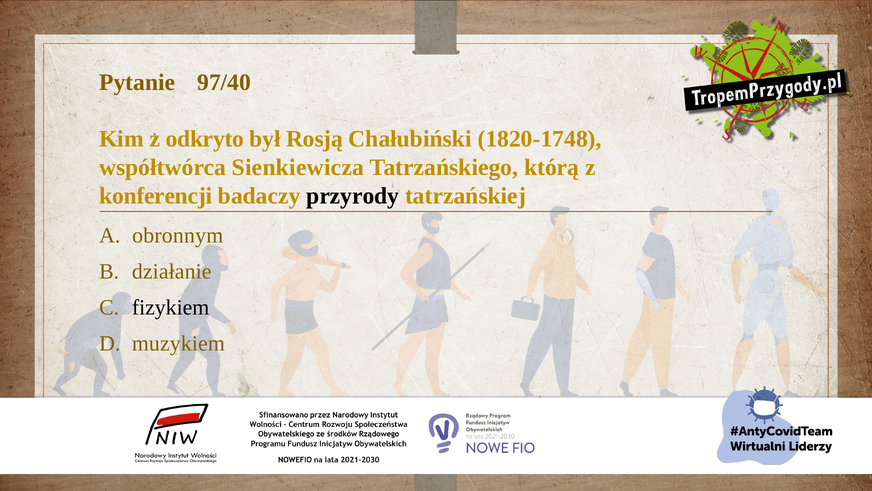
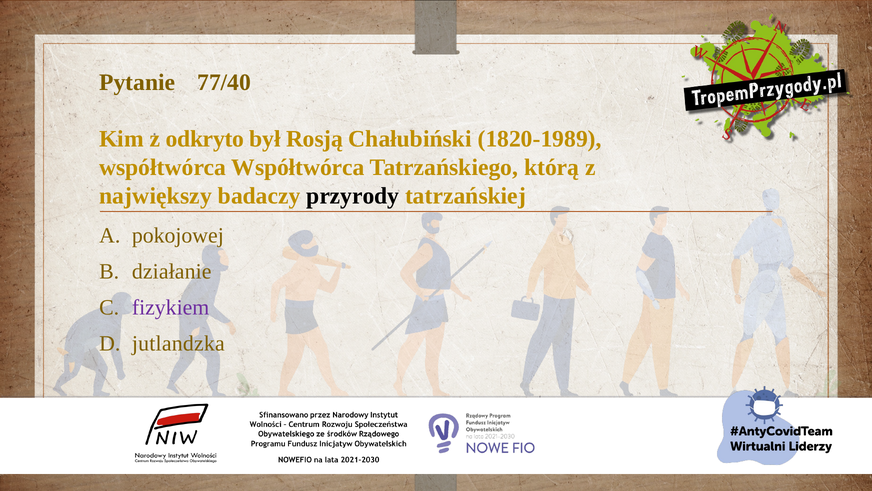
97/40: 97/40 -> 77/40
1820-1748: 1820-1748 -> 1820-1989
współtwórca Sienkiewicza: Sienkiewicza -> Współtwórca
konferencji: konferencji -> największy
obronnym: obronnym -> pokojowej
fizykiem colour: black -> purple
muzykiem: muzykiem -> jutlandzka
